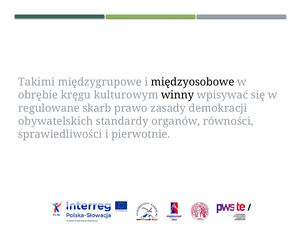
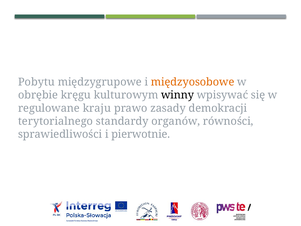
Takimi: Takimi -> Pobytu
międzyosobowe colour: black -> orange
skarb: skarb -> kraju
obywatelskich: obywatelskich -> terytorialnego
